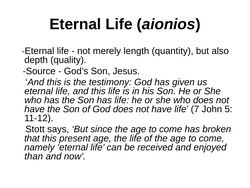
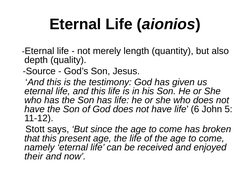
7: 7 -> 6
than: than -> their
